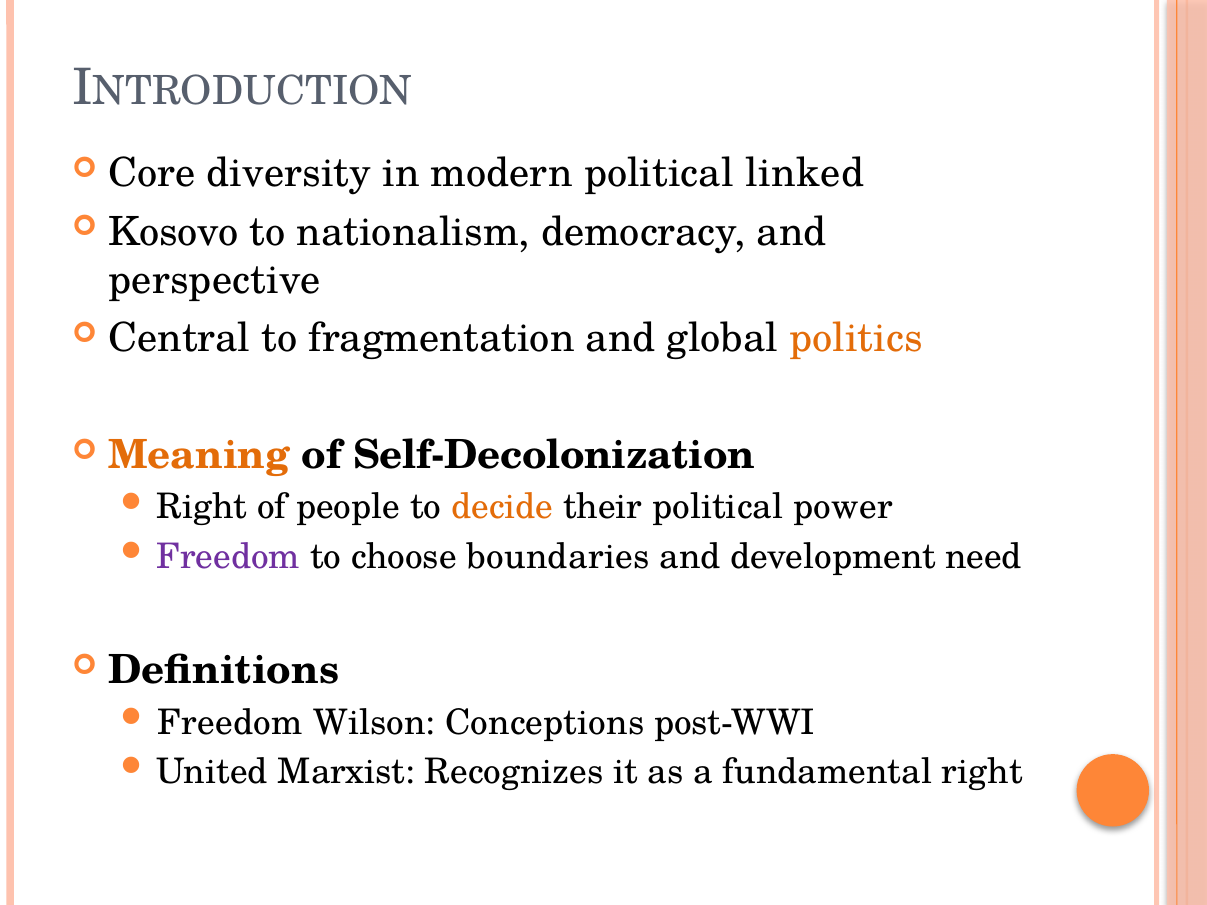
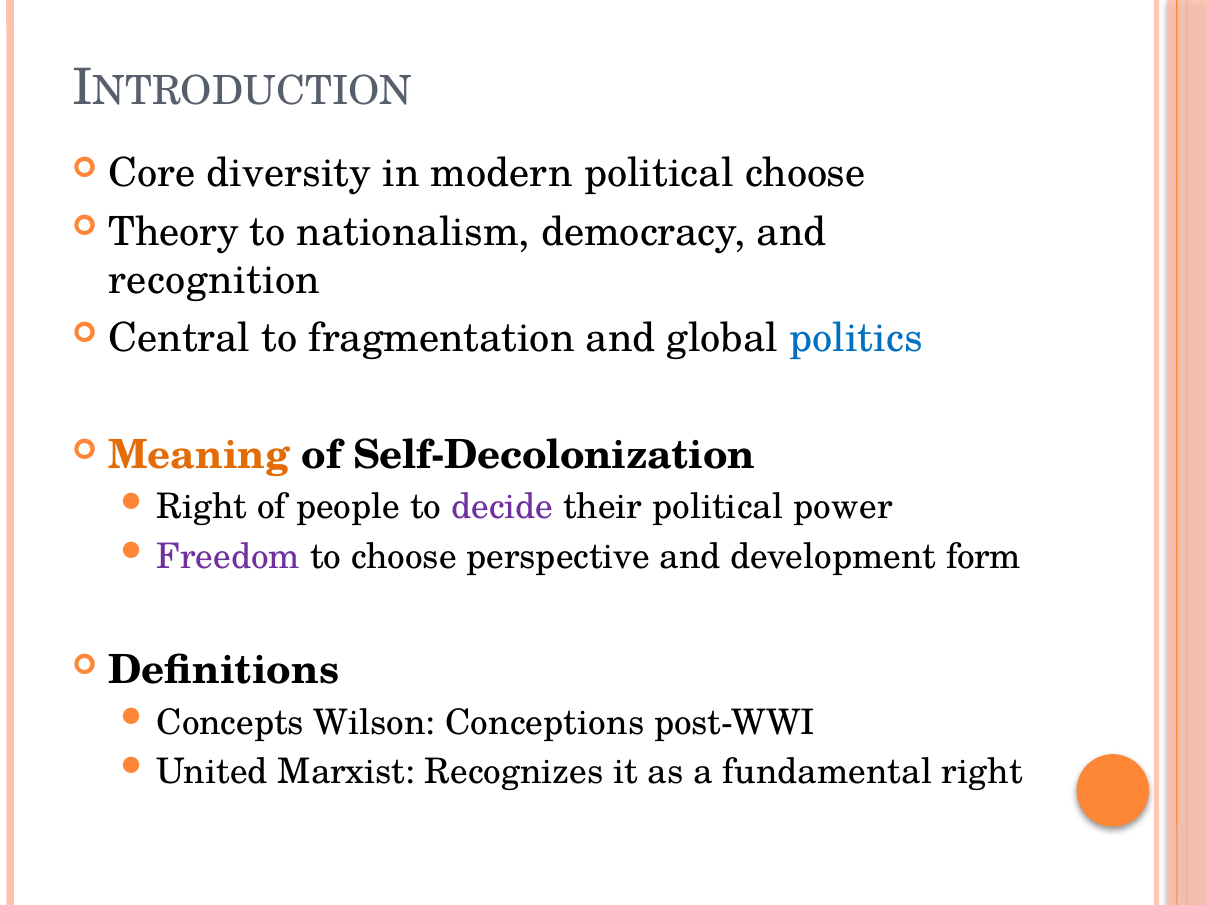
political linked: linked -> choose
Kosovo: Kosovo -> Theory
perspective: perspective -> recognition
politics colour: orange -> blue
decide colour: orange -> purple
boundaries: boundaries -> perspective
need: need -> form
Freedom at (230, 723): Freedom -> Concepts
